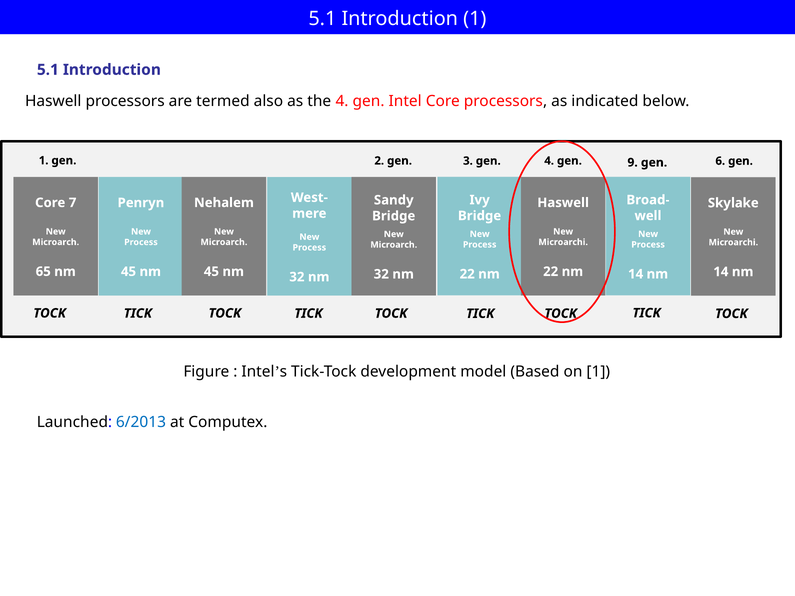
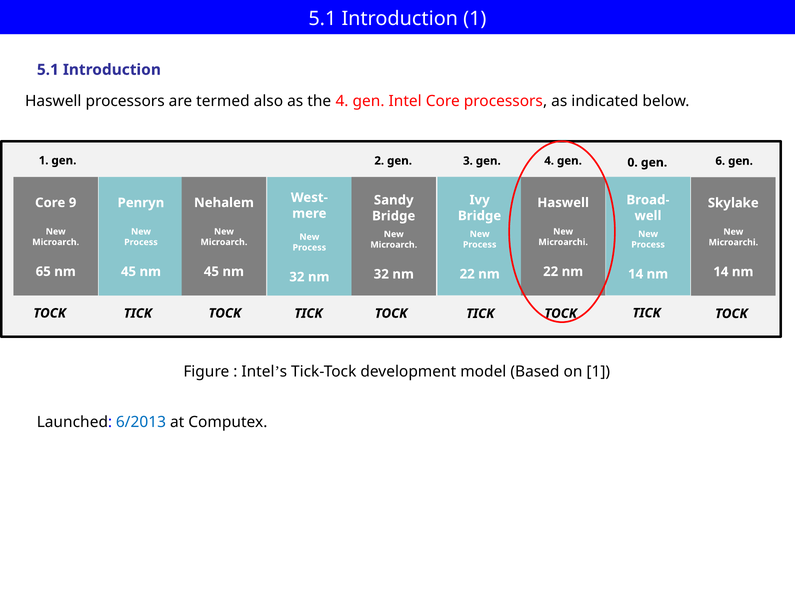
9: 9 -> 0
7: 7 -> 9
